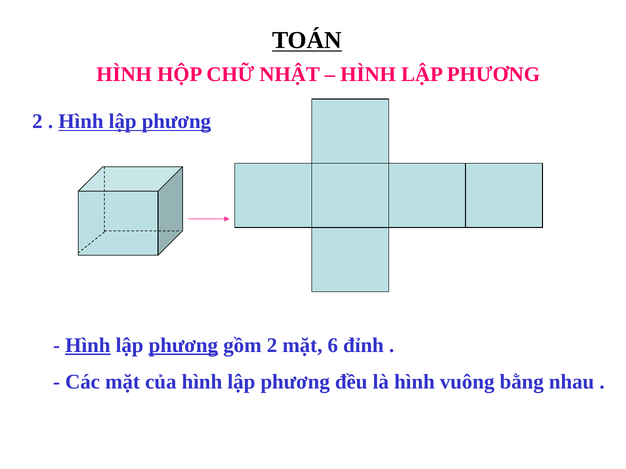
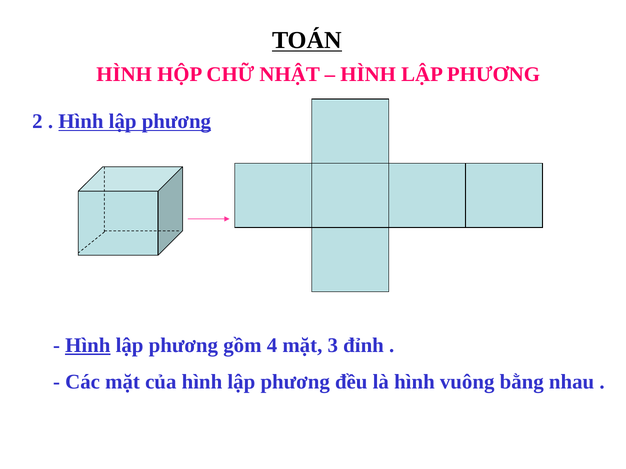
phương at (183, 346) underline: present -> none
gồm 2: 2 -> 4
6: 6 -> 3
